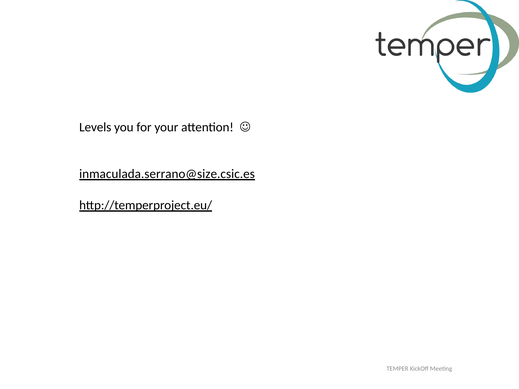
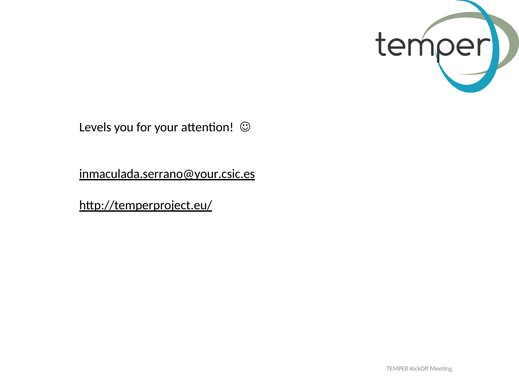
inmaculada.serrano@size.csic.es: inmaculada.serrano@size.csic.es -> inmaculada.serrano@your.csic.es
